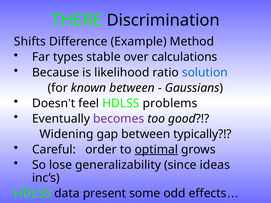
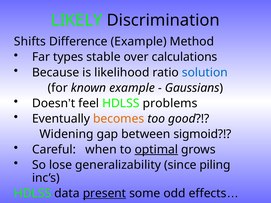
THERE: THERE -> LIKELY
known between: between -> example
becomes colour: purple -> orange
typically: typically -> sigmoid
order: order -> when
ideas: ideas -> piling
present underline: none -> present
